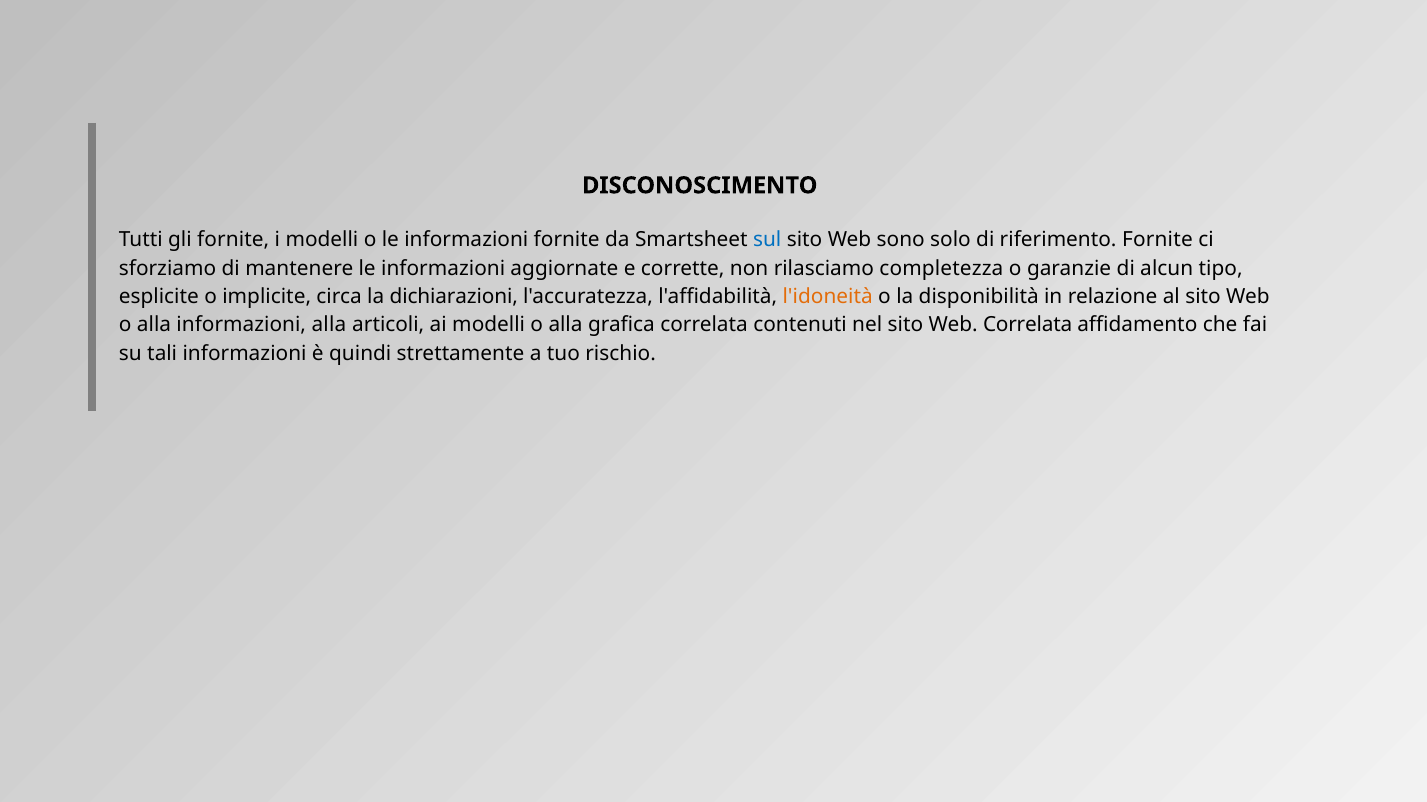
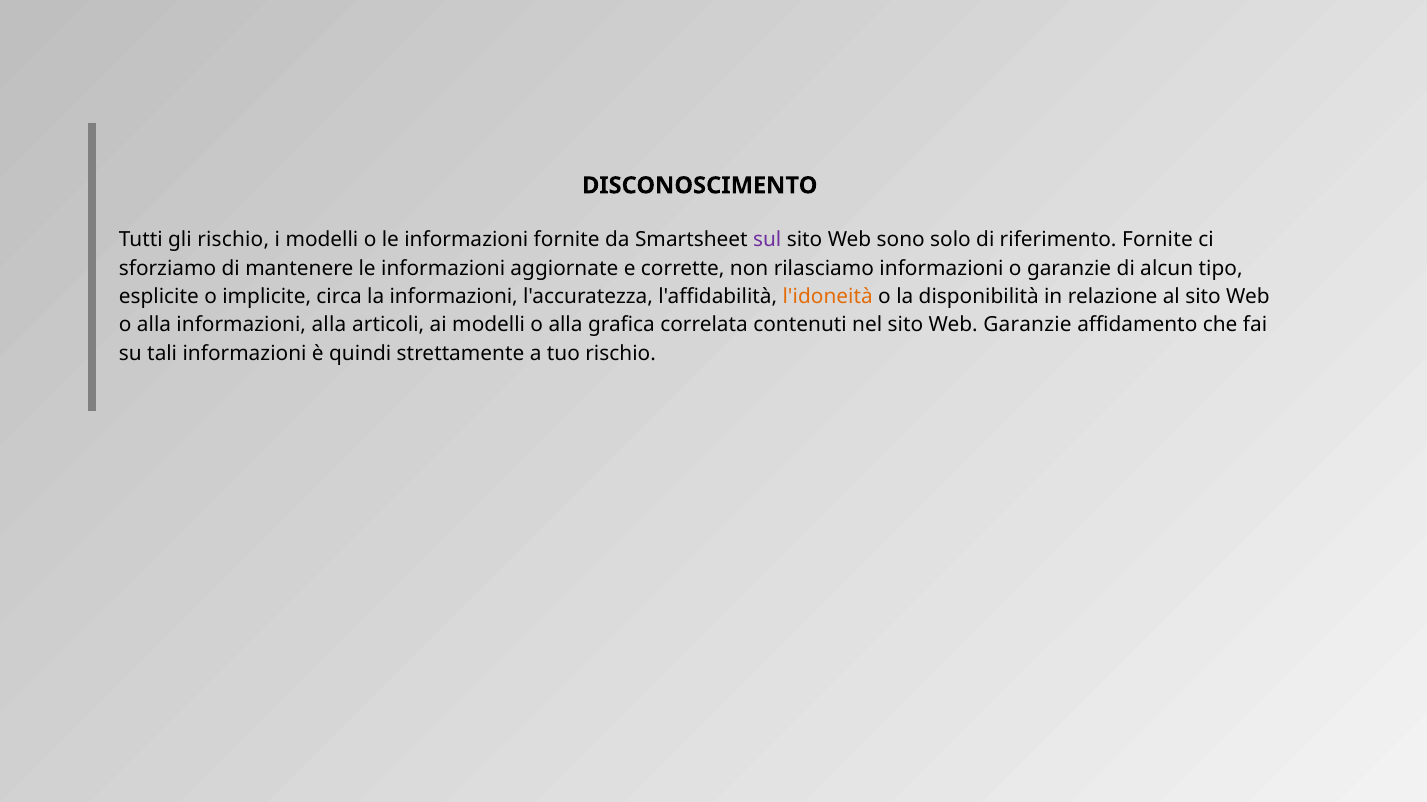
gli fornite: fornite -> rischio
sul colour: blue -> purple
rilasciamo completezza: completezza -> informazioni
la dichiarazioni: dichiarazioni -> informazioni
Web Correlata: Correlata -> Garanzie
